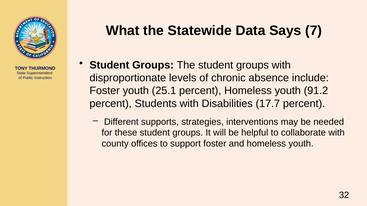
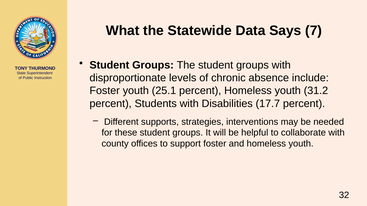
91.2: 91.2 -> 31.2
